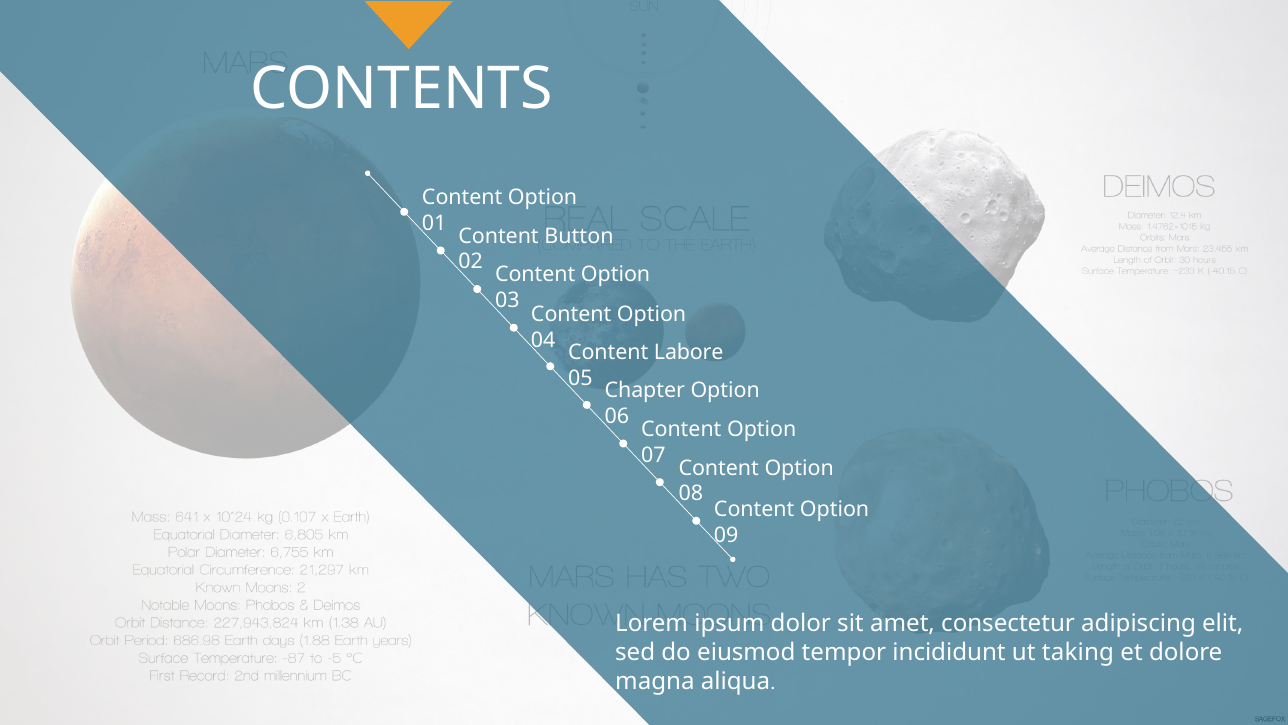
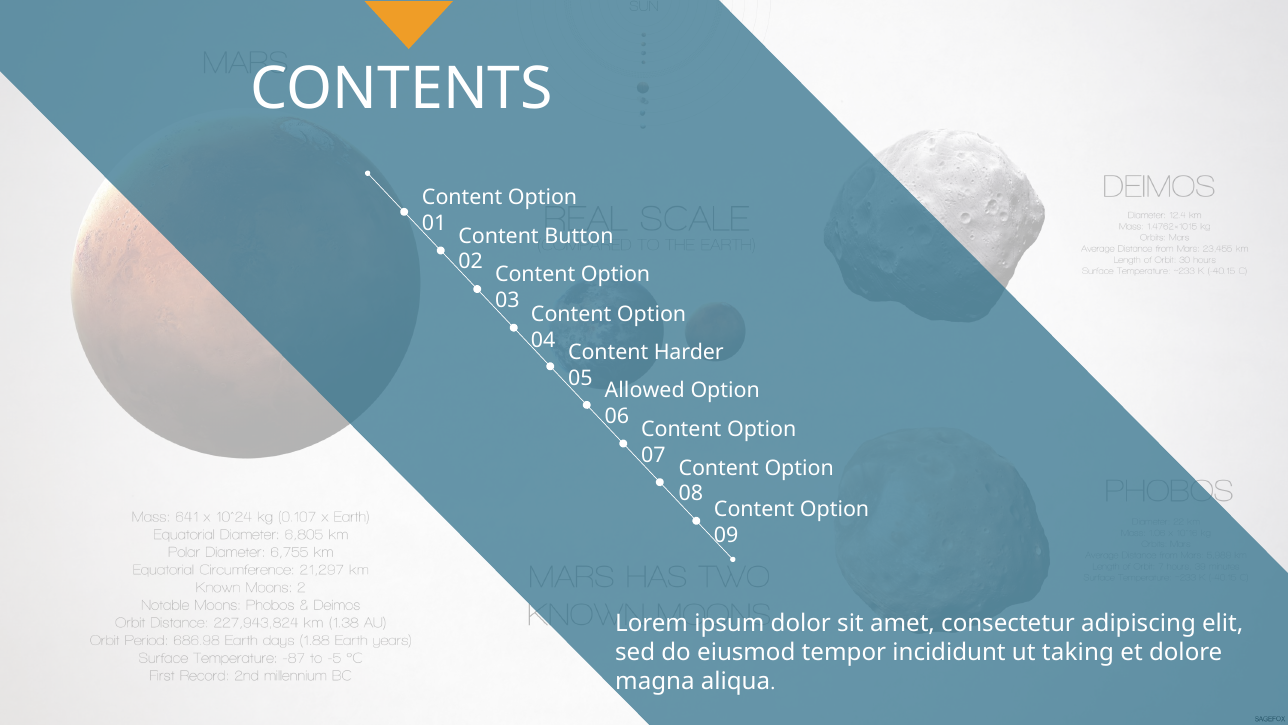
Labore: Labore -> Harder
Chapter: Chapter -> Allowed
